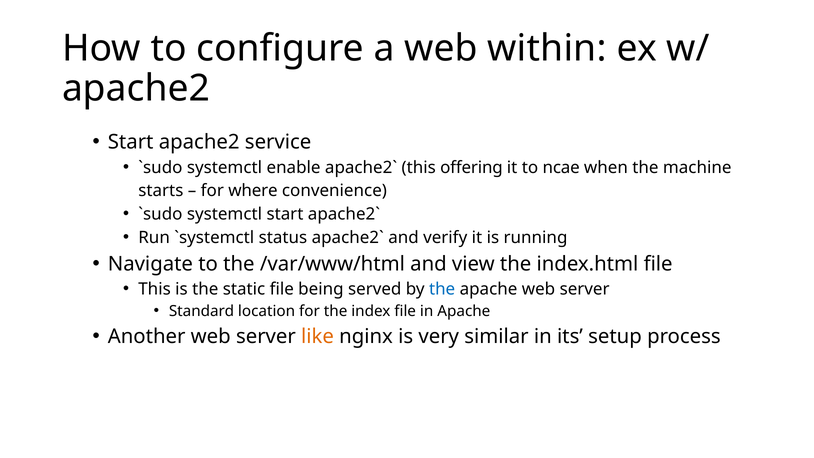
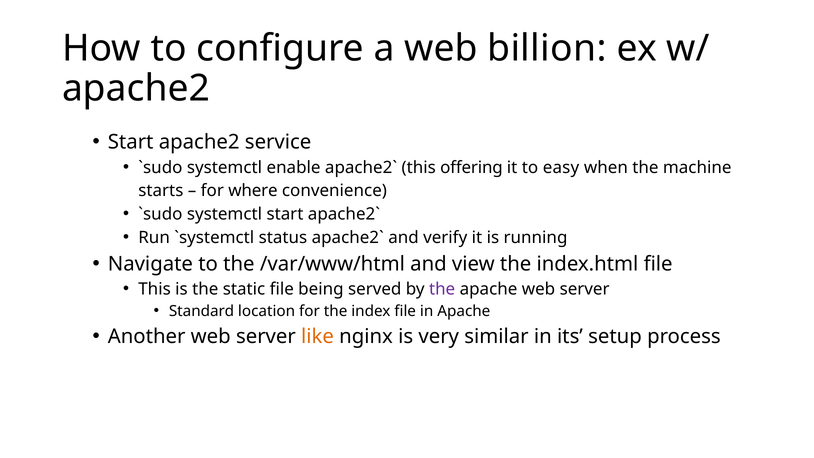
within: within -> billion
ncae: ncae -> easy
the at (442, 289) colour: blue -> purple
